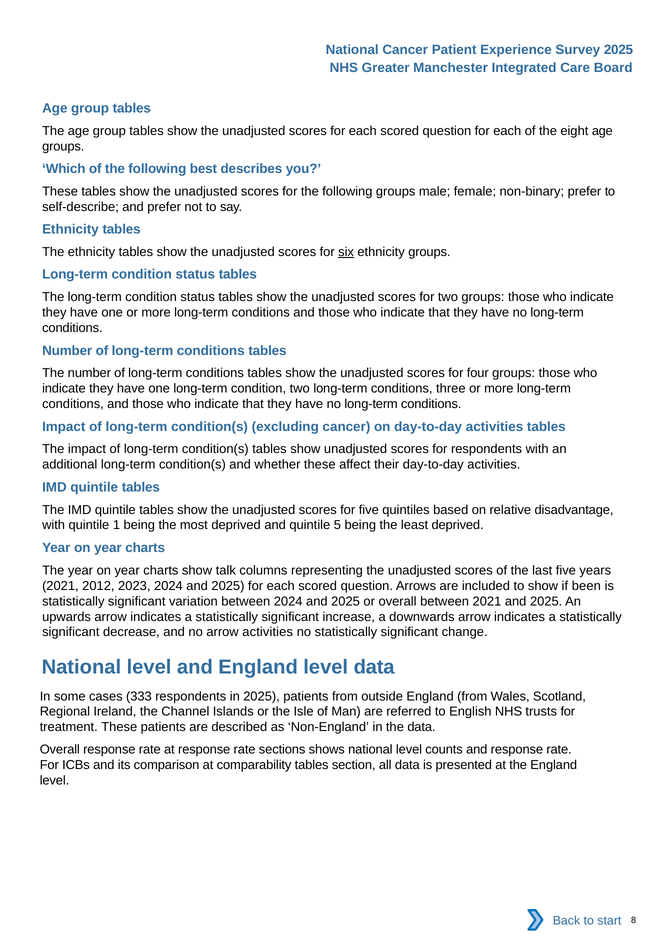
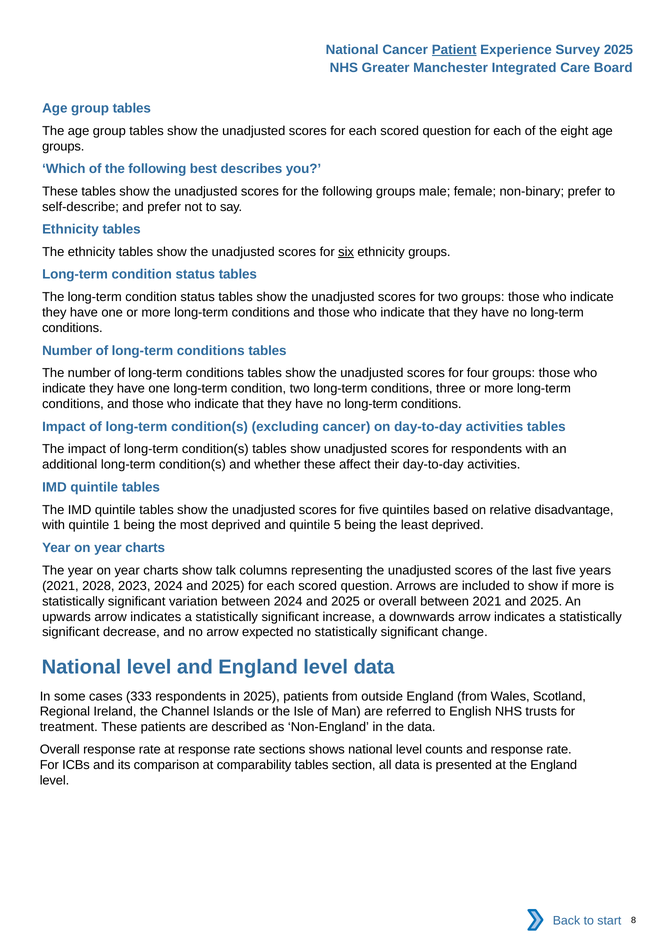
Patient underline: none -> present
2012: 2012 -> 2028
if been: been -> more
arrow activities: activities -> expected
